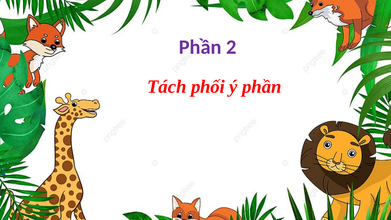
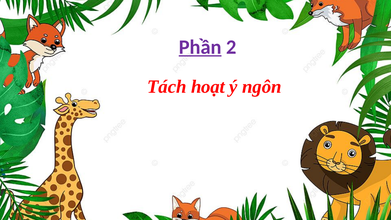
Phần at (200, 47) underline: none -> present
phối: phối -> hoạt
ý phần: phần -> ngôn
